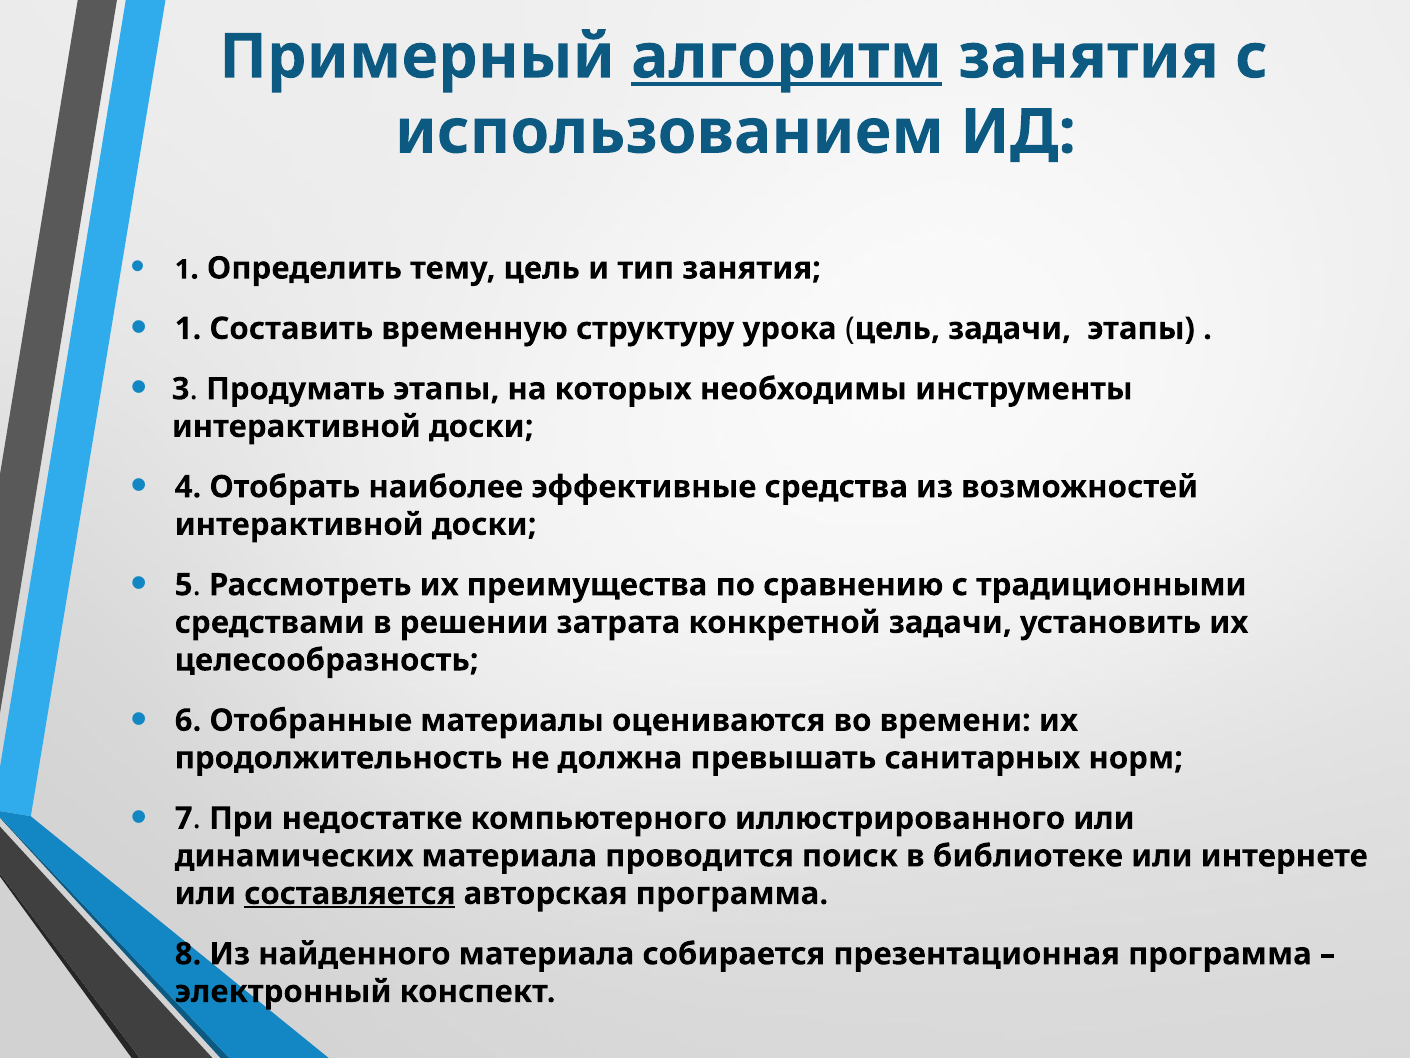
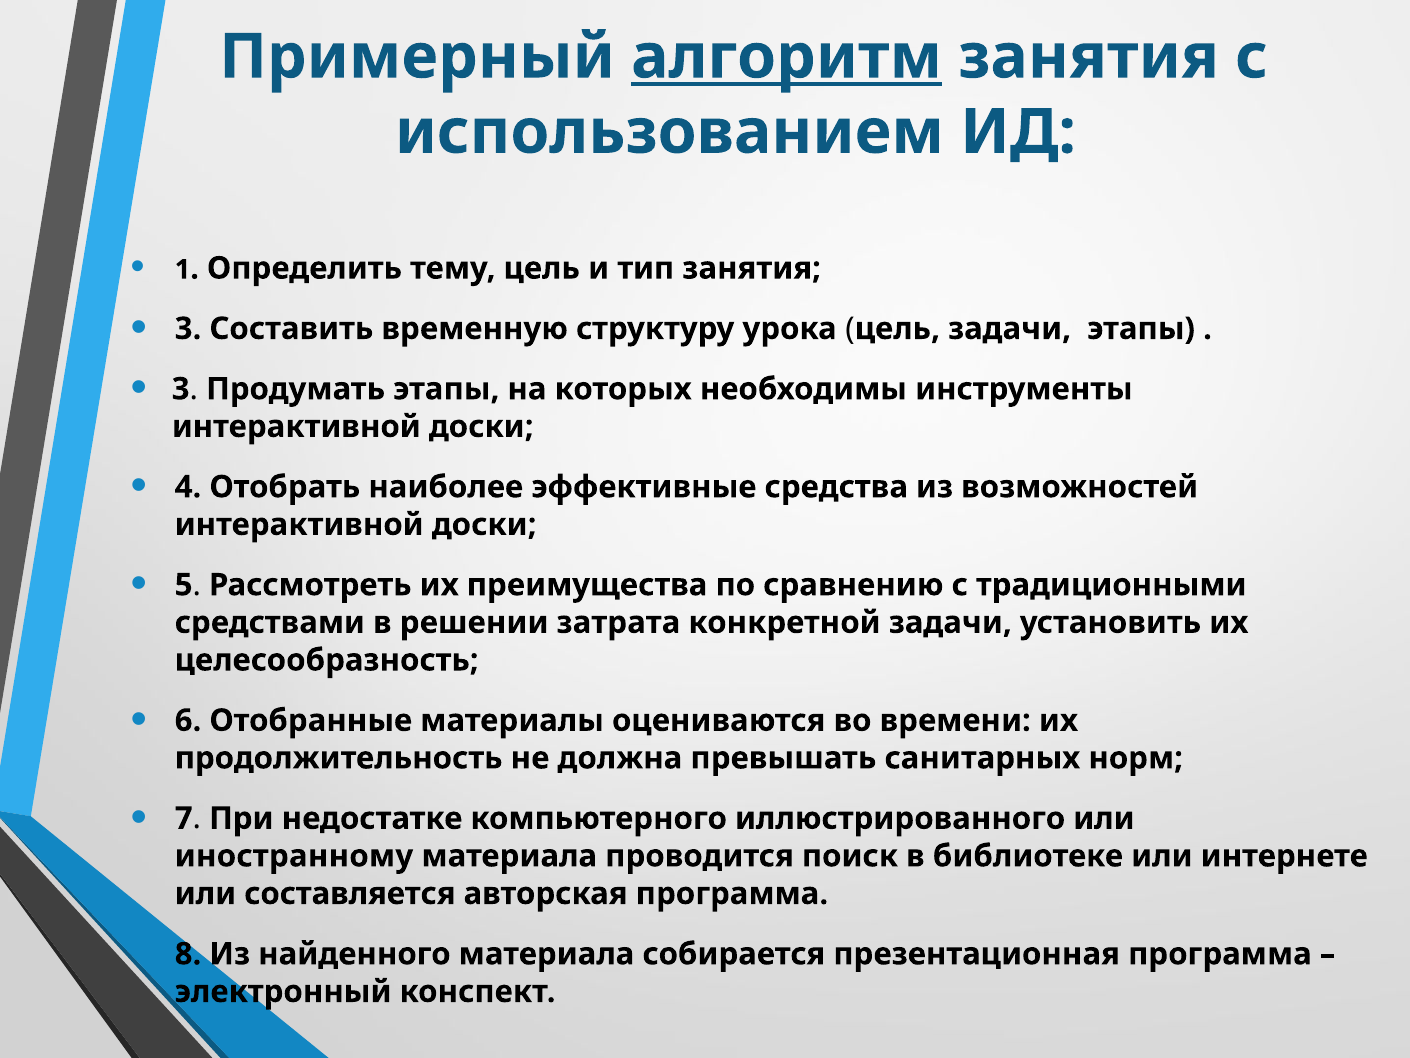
1 at (188, 329): 1 -> 3
динамических: динамических -> иностранному
составляется underline: present -> none
